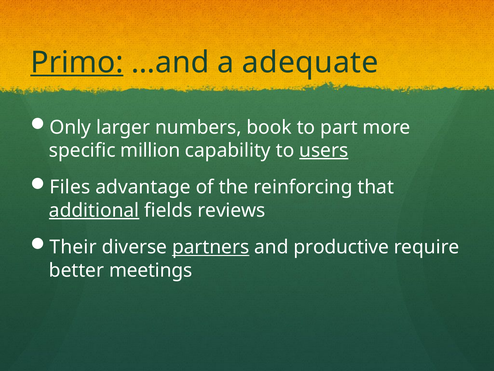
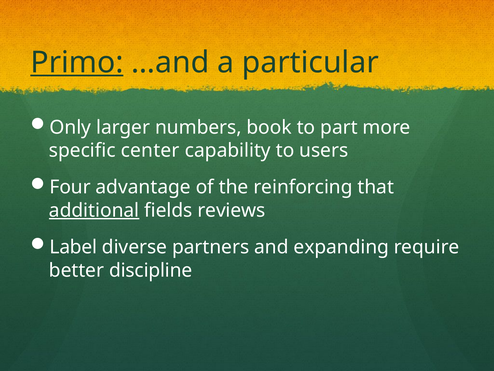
adequate: adequate -> particular
million: million -> center
users underline: present -> none
Files: Files -> Four
Their: Their -> Label
partners underline: present -> none
productive: productive -> expanding
meetings: meetings -> discipline
